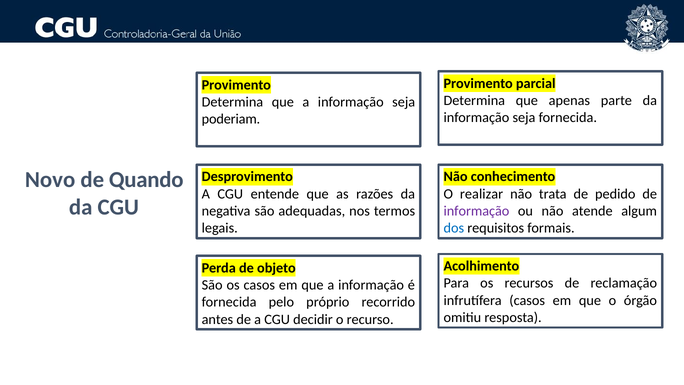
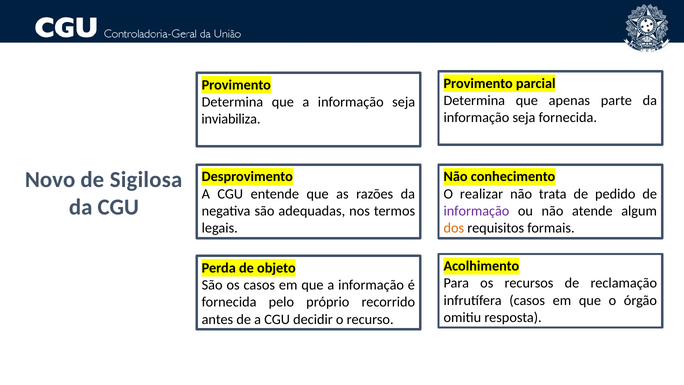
poderiam: poderiam -> inviabiliza
Quando: Quando -> Sigilosa
dos colour: blue -> orange
